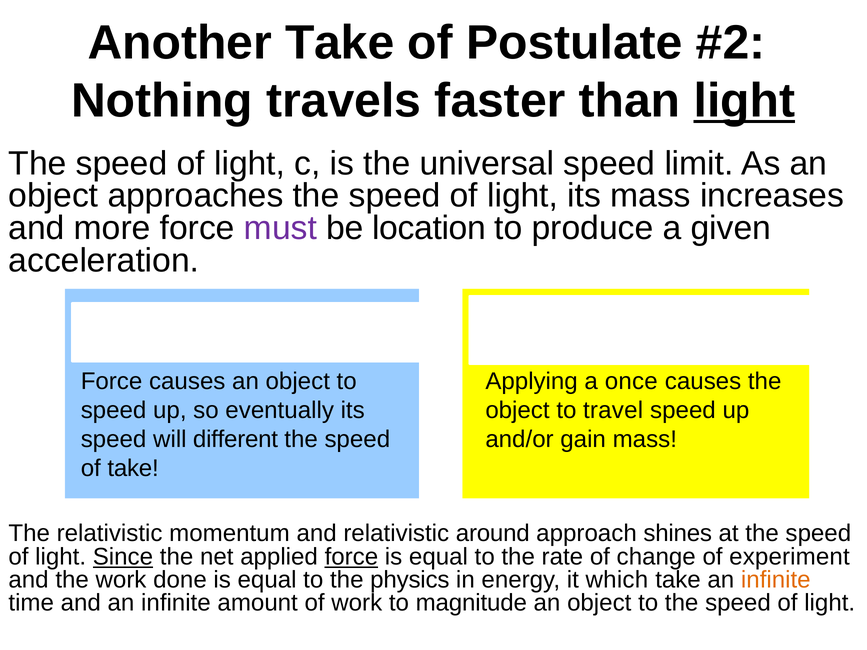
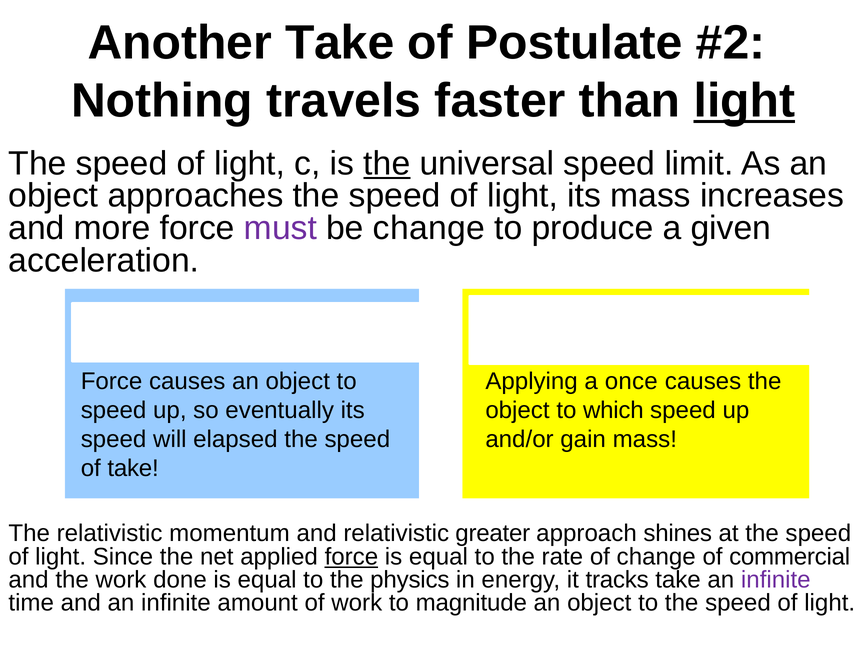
the at (387, 163) underline: none -> present
be location: location -> change
travel: travel -> which
different: different -> elapsed
around: around -> greater
Since underline: present -> none
experiment: experiment -> commercial
which: which -> tracks
infinite at (776, 580) colour: orange -> purple
